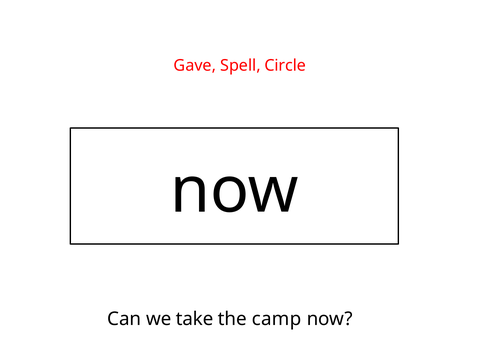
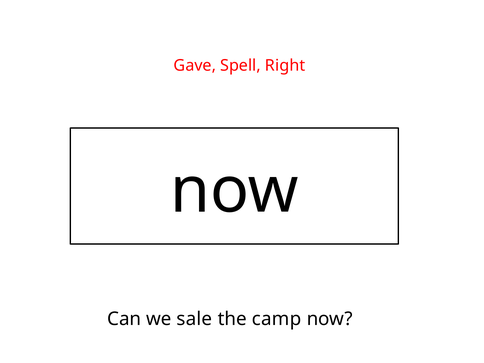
Circle: Circle -> Right
take: take -> sale
